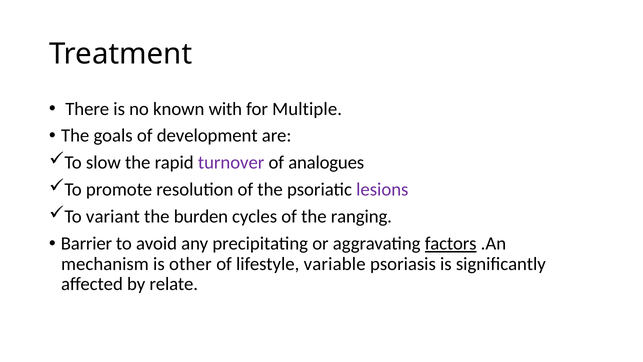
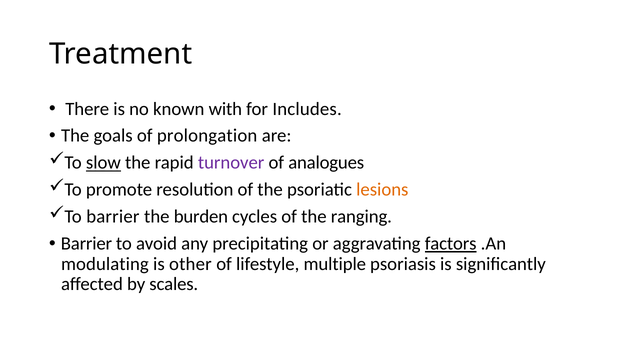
Multiple: Multiple -> Includes
development: development -> prolongation
slow underline: none -> present
lesions colour: purple -> orange
To variant: variant -> barrier
mechanism: mechanism -> modulating
variable: variable -> multiple
relate: relate -> scales
